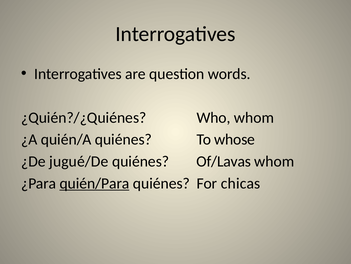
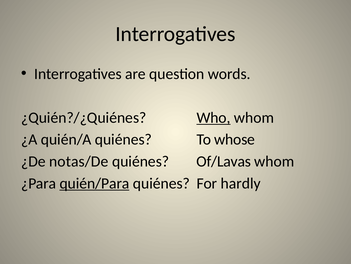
Who underline: none -> present
jugué/De: jugué/De -> notas/De
chicas: chicas -> hardly
